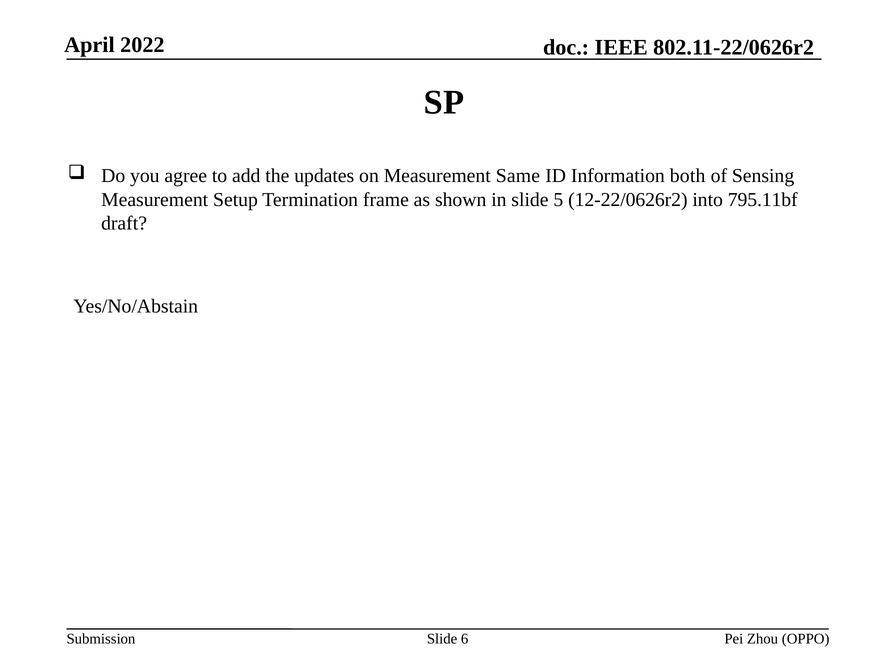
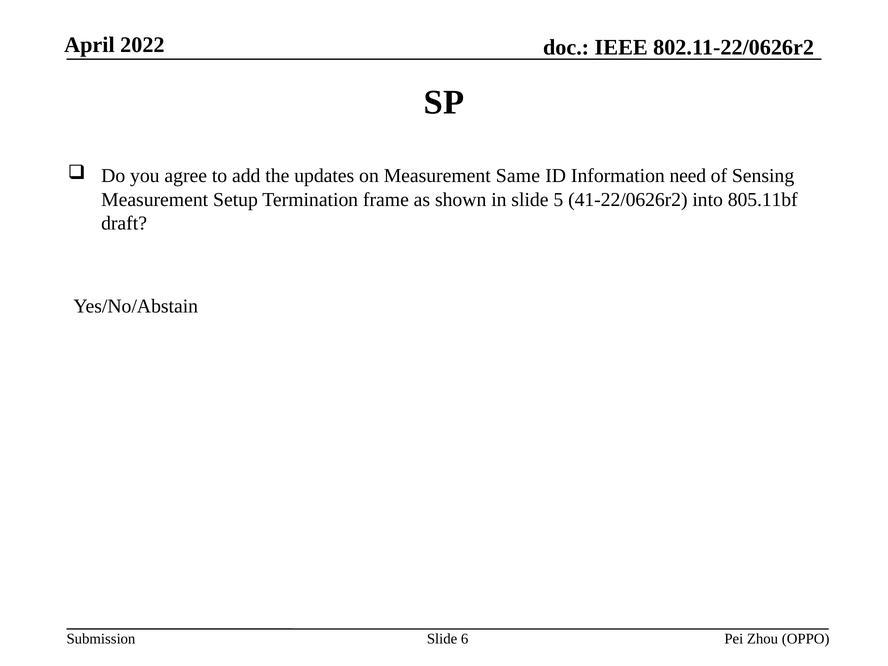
both: both -> need
12-22/0626r2: 12-22/0626r2 -> 41-22/0626r2
795.11bf: 795.11bf -> 805.11bf
